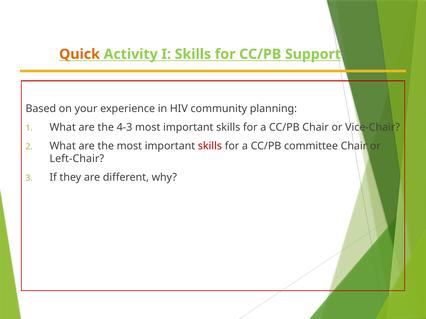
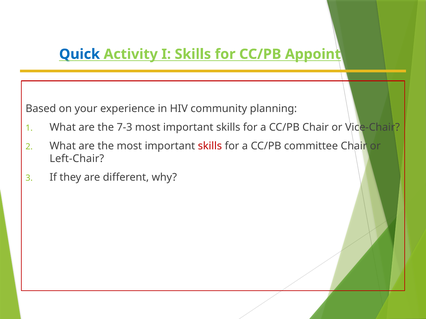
Quick colour: orange -> blue
Support: Support -> Appoint
4-3: 4-3 -> 7-3
